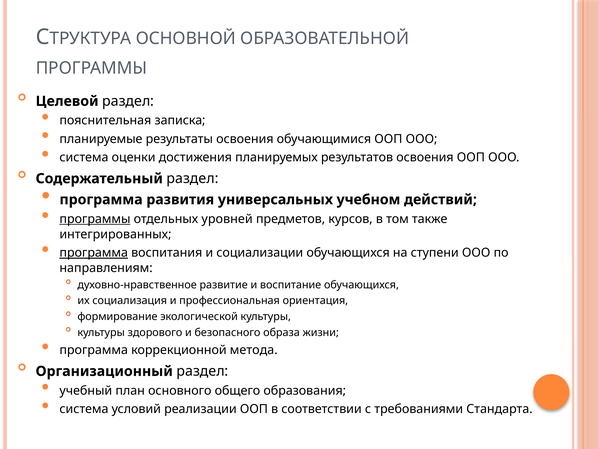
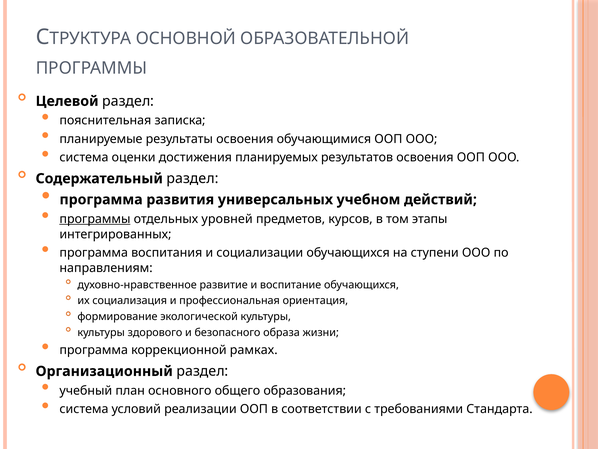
также: также -> этапы
программа at (94, 253) underline: present -> none
метода: метода -> рамках
